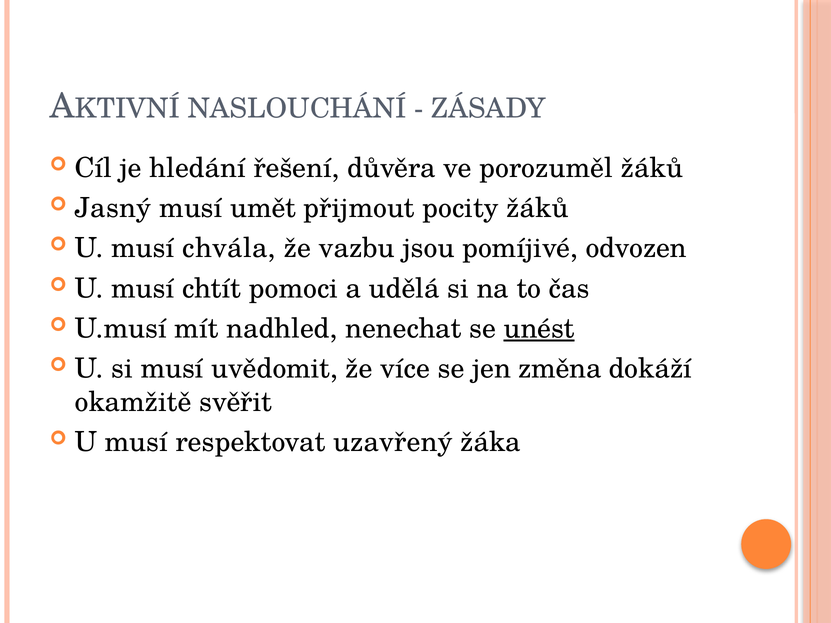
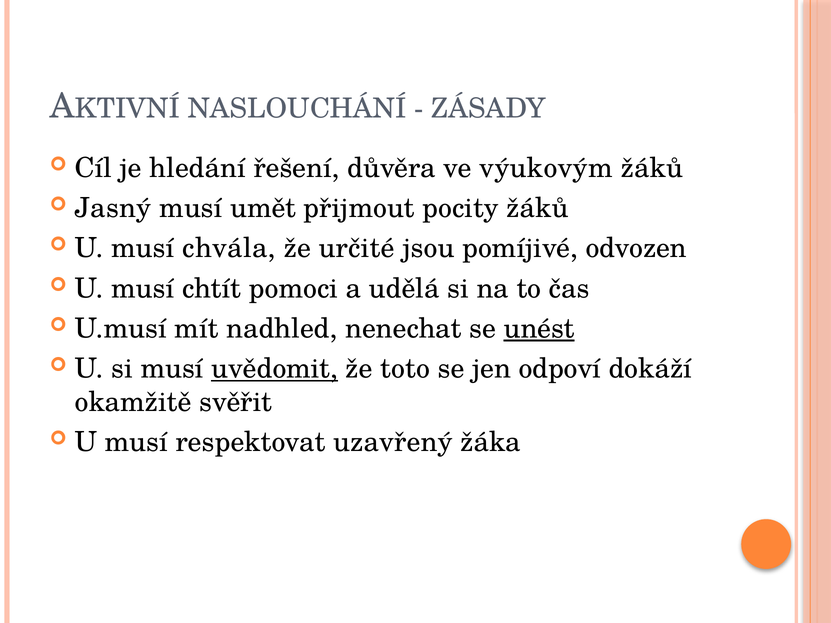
porozuměl: porozuměl -> výukovým
vazbu: vazbu -> určité
uvědomit underline: none -> present
více: více -> toto
změna: změna -> odpoví
